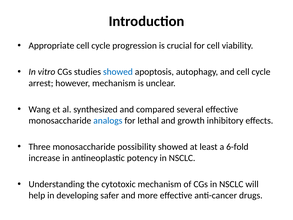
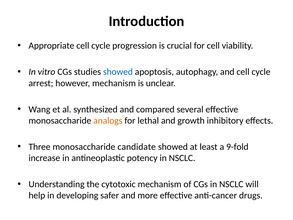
analogs colour: blue -> orange
possibility: possibility -> candidate
6-fold: 6-fold -> 9-fold
